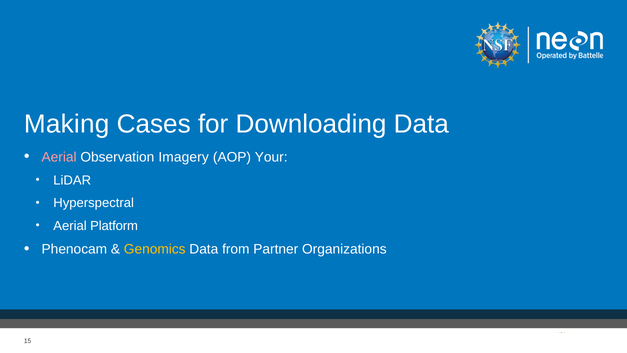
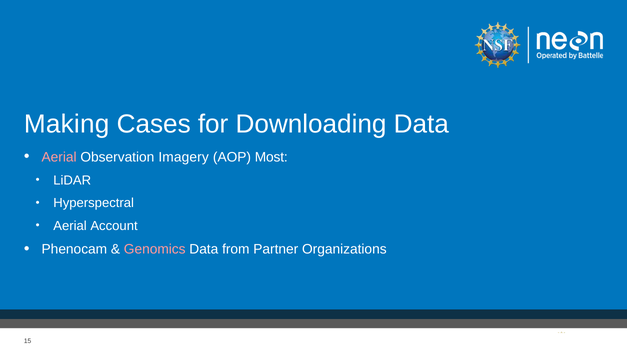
Your: Your -> Most
Platform: Platform -> Account
Genomics colour: yellow -> pink
